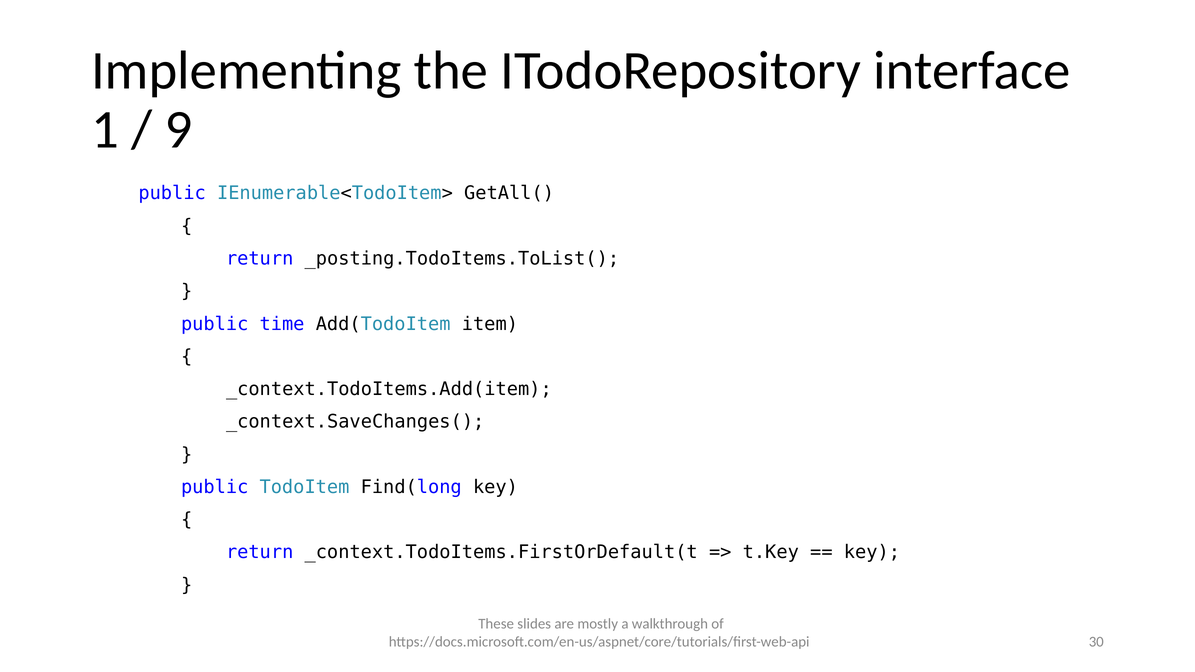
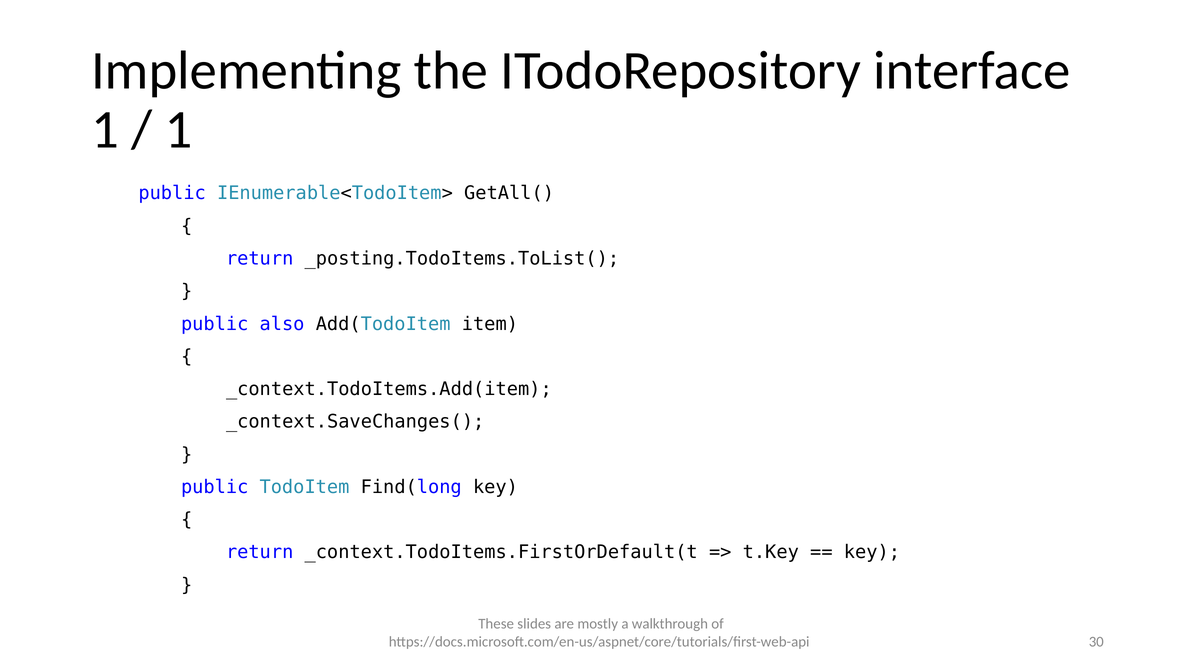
9 at (178, 130): 9 -> 1
time: time -> also
